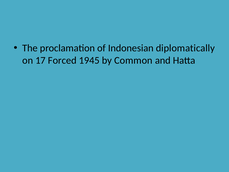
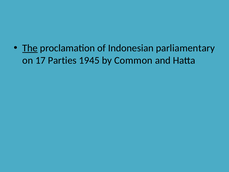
The underline: none -> present
diplomatically: diplomatically -> parliamentary
Forced: Forced -> Parties
